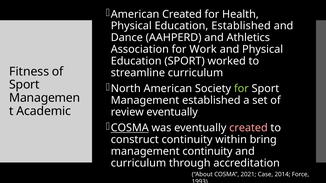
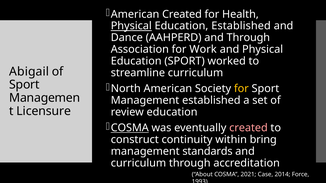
Physical at (131, 26) underline: none -> present
and Athletics: Athletics -> Through
Fitness: Fitness -> Abigail
for at (241, 89) colour: light green -> yellow
Academic: Academic -> Licensure
review eventually: eventually -> education
management continuity: continuity -> standards
